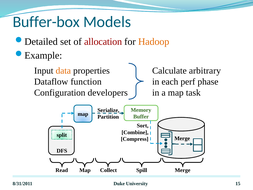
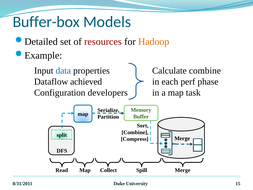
allocation: allocation -> resources
Calculate arbitrary: arbitrary -> combine
data colour: orange -> blue
function: function -> achieved
